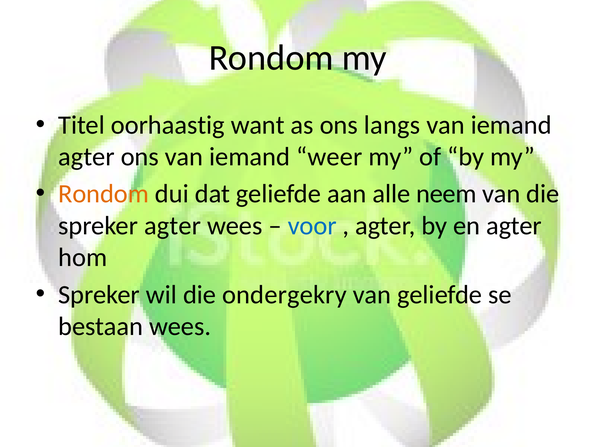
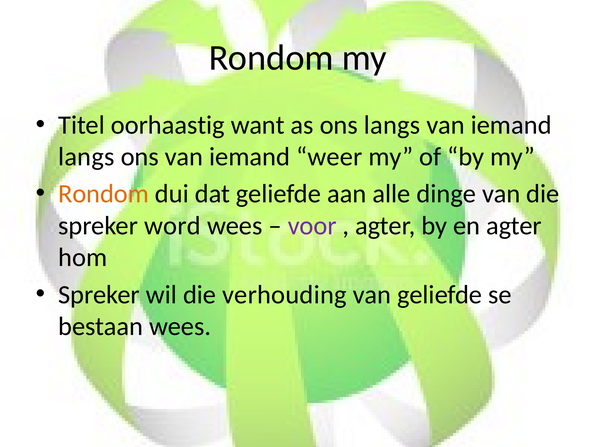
agter at (86, 157): agter -> langs
neem: neem -> dinge
spreker agter: agter -> word
voor colour: blue -> purple
ondergekry: ondergekry -> verhouding
